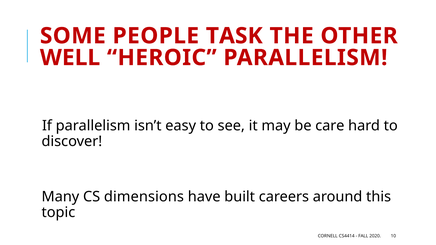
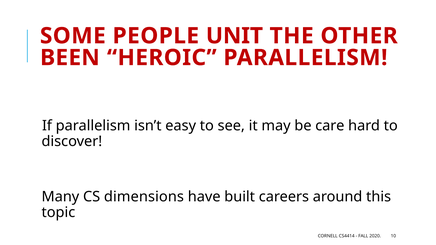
TASK: TASK -> UNIT
WELL: WELL -> BEEN
